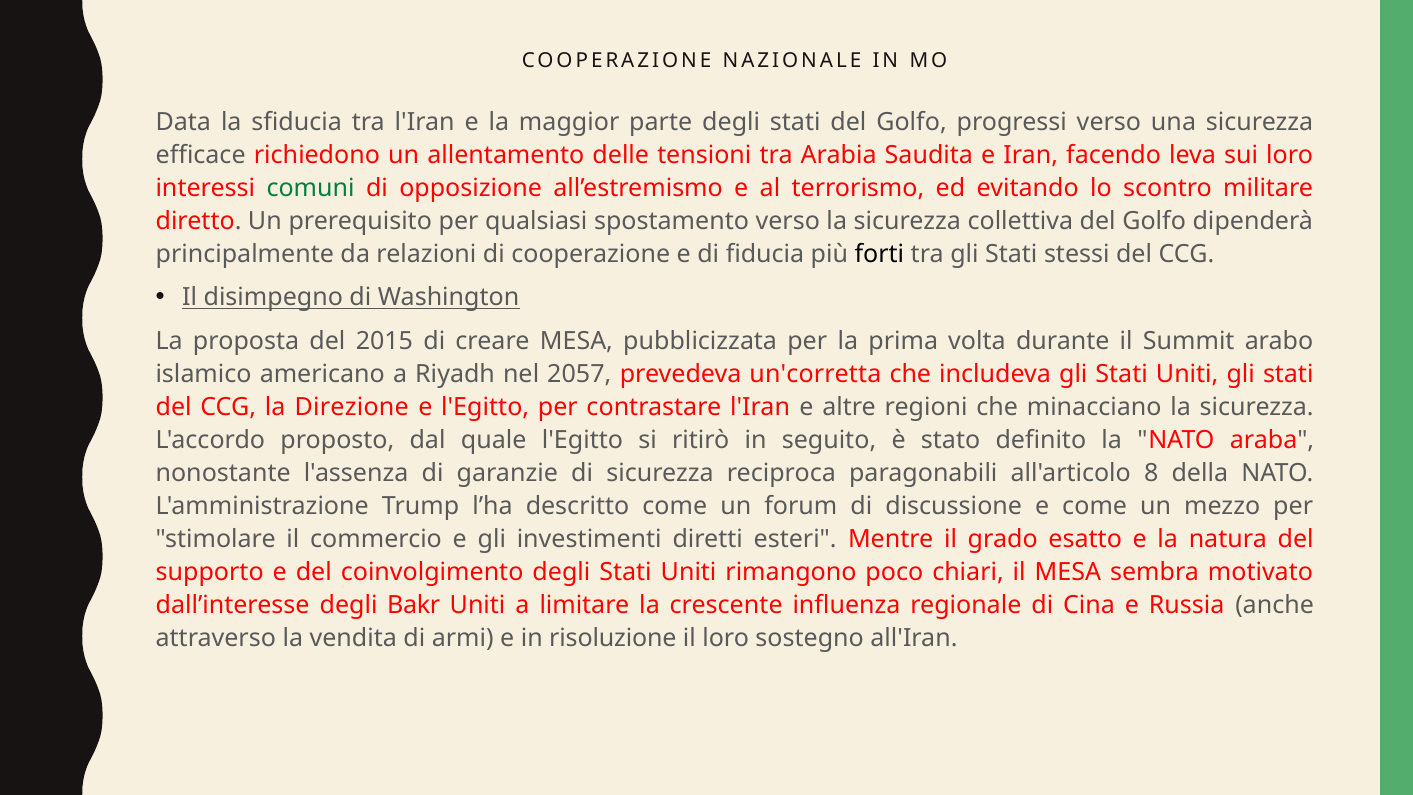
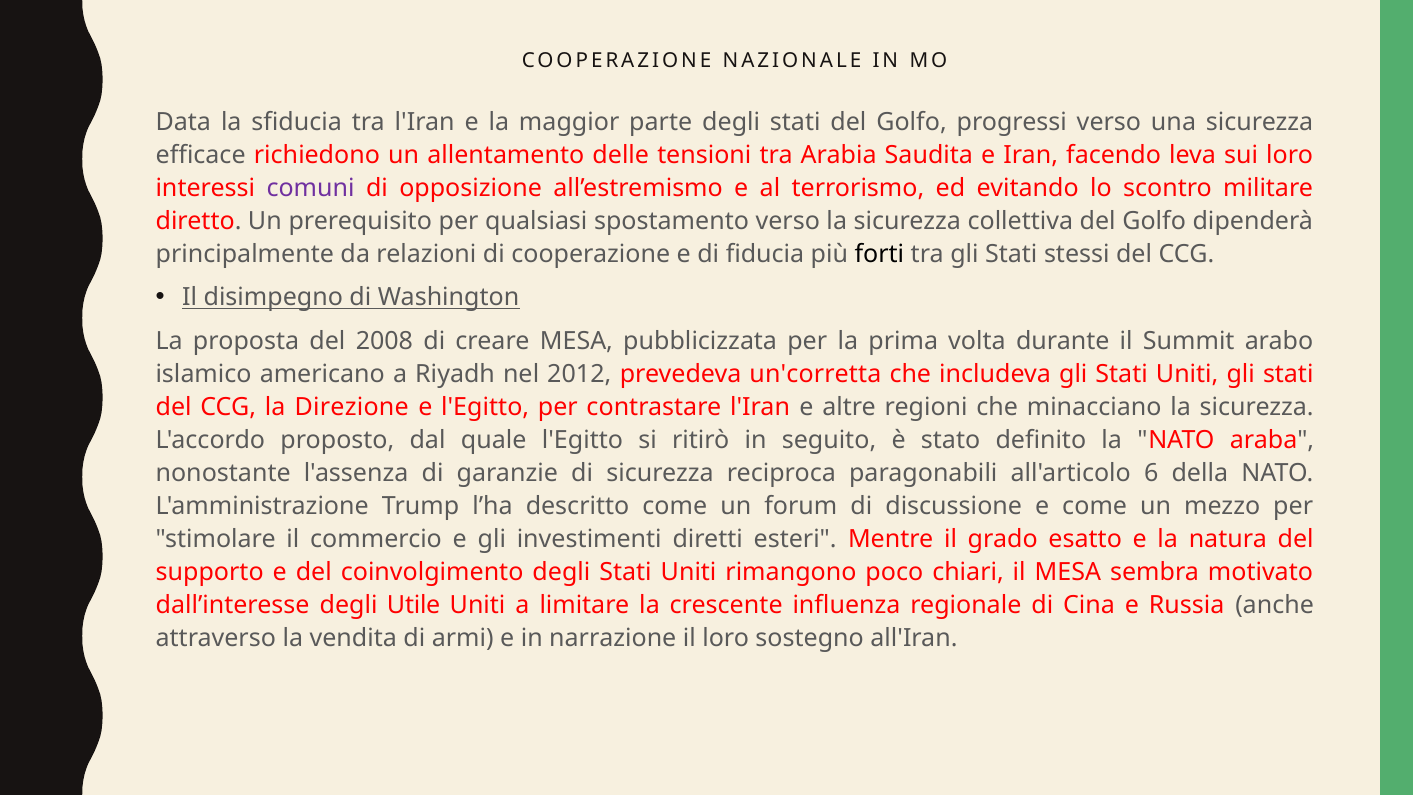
comuni colour: green -> purple
2015: 2015 -> 2008
2057: 2057 -> 2012
8: 8 -> 6
Bakr: Bakr -> Utile
risoluzione: risoluzione -> narrazione
